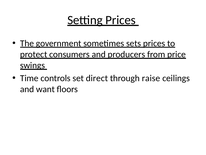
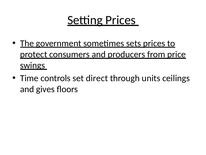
raise: raise -> units
want: want -> gives
